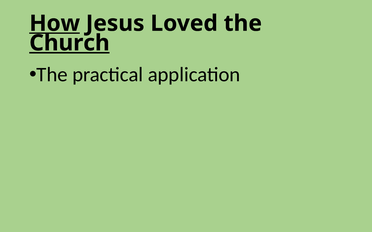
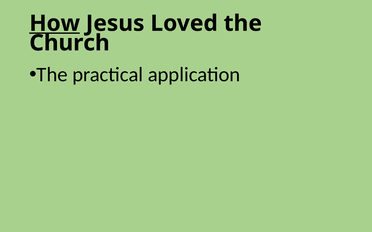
Church underline: present -> none
